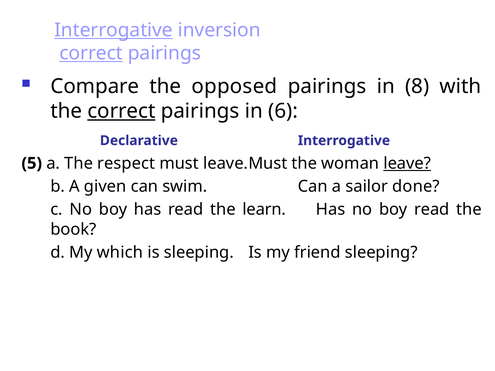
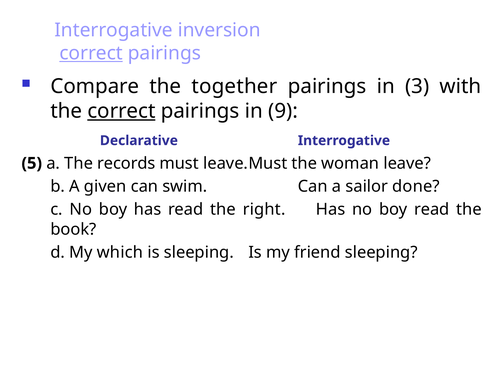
Interrogative at (114, 30) underline: present -> none
opposed: opposed -> together
8: 8 -> 3
6: 6 -> 9
respect: respect -> records
leave underline: present -> none
learn: learn -> right
